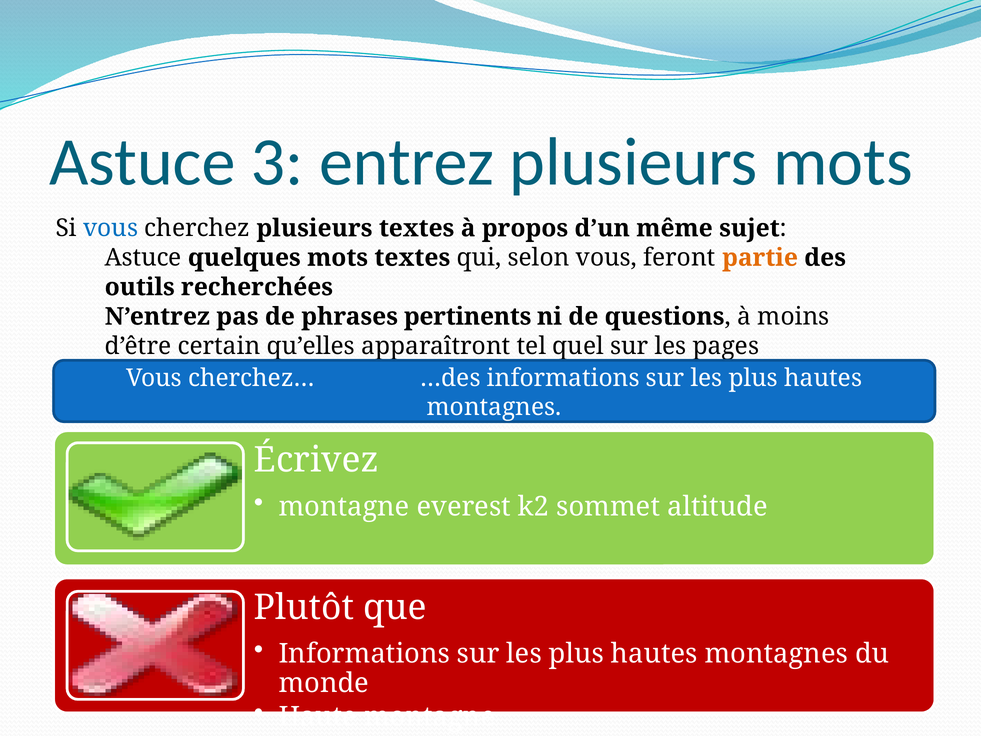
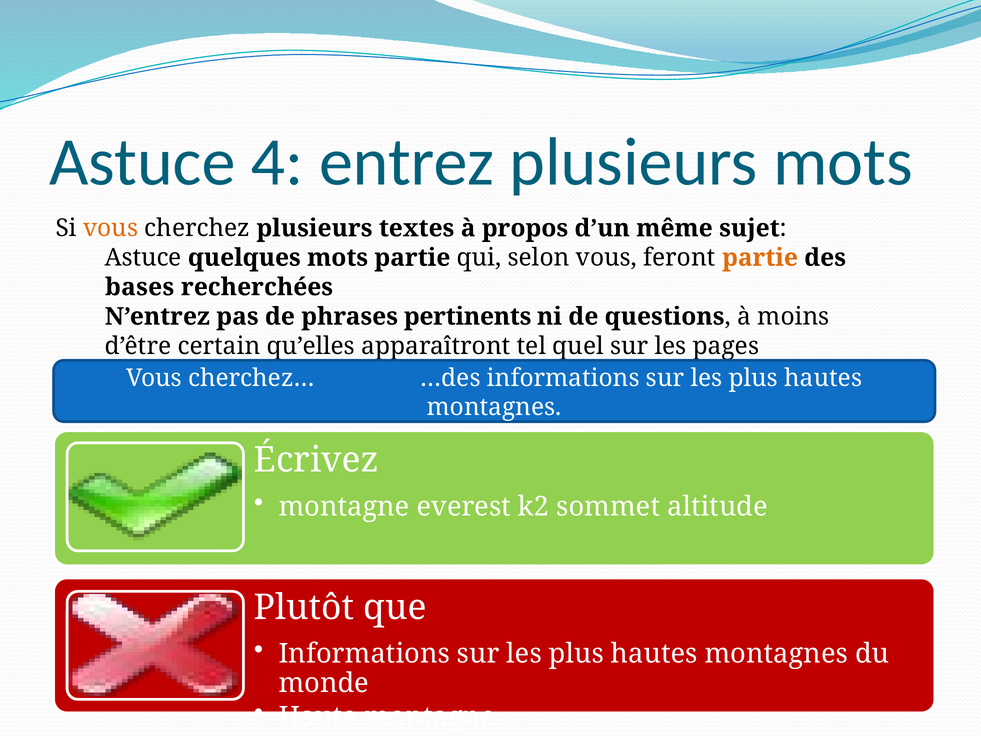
3: 3 -> 4
vous at (111, 228) colour: blue -> orange
mots textes: textes -> partie
outils: outils -> bases
